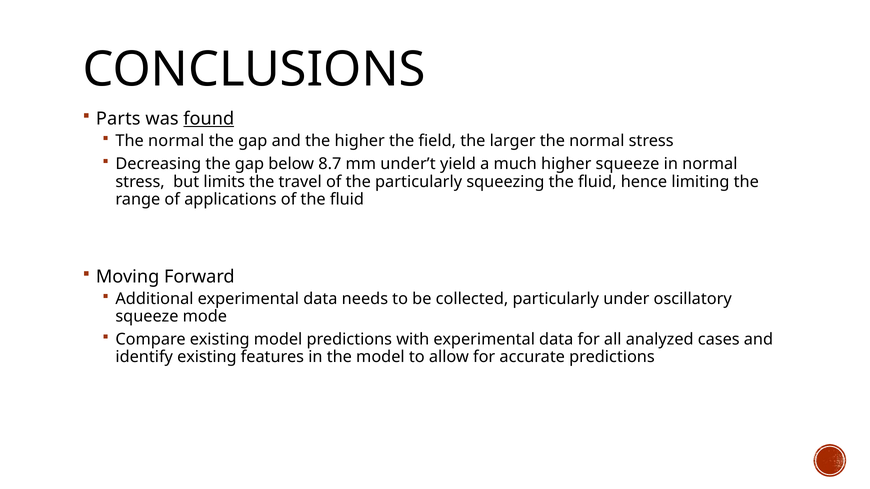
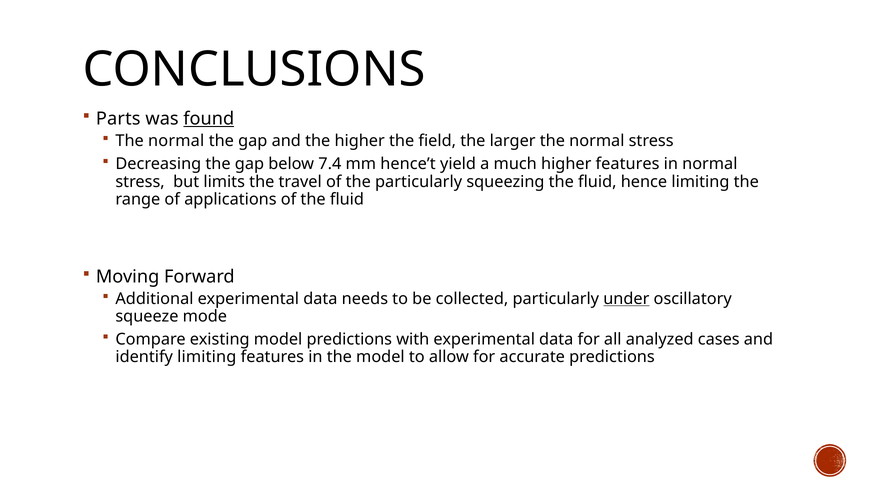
8.7: 8.7 -> 7.4
under’t: under’t -> hence’t
higher squeeze: squeeze -> features
under underline: none -> present
identify existing: existing -> limiting
